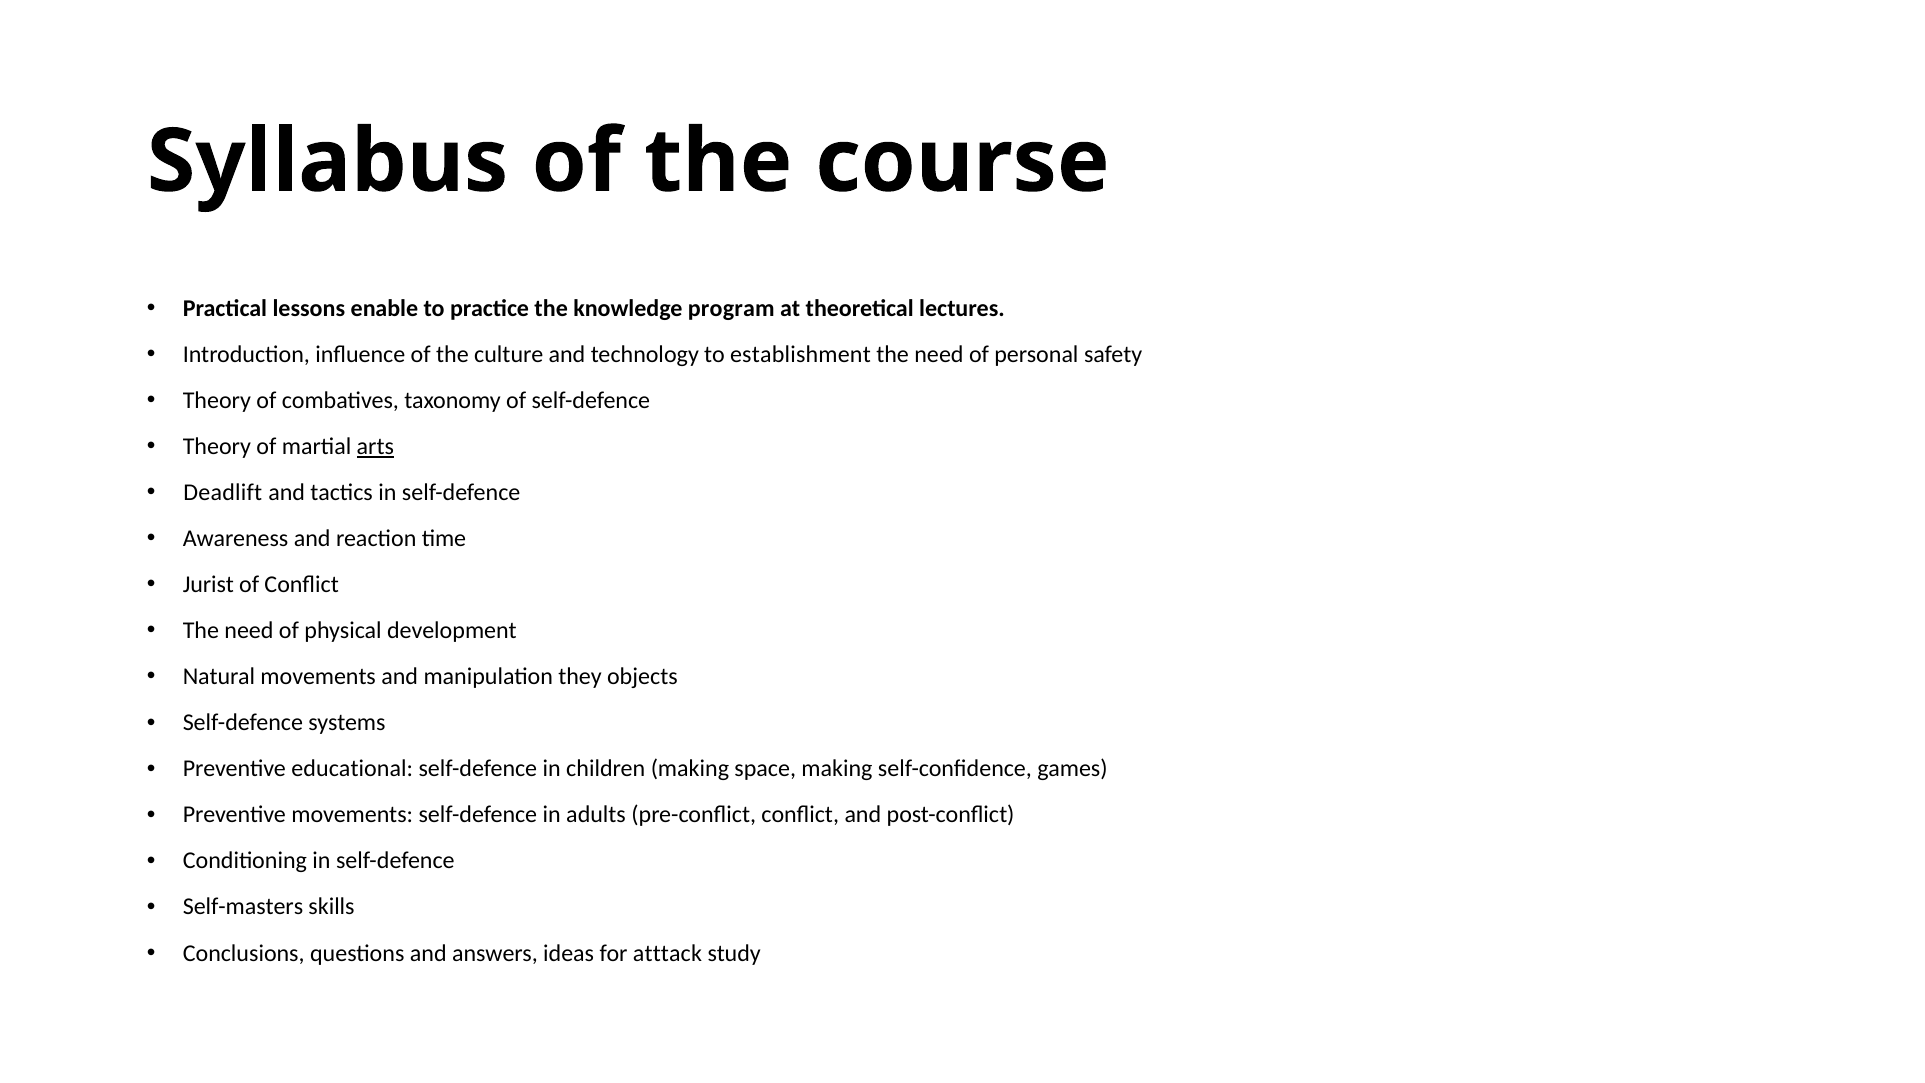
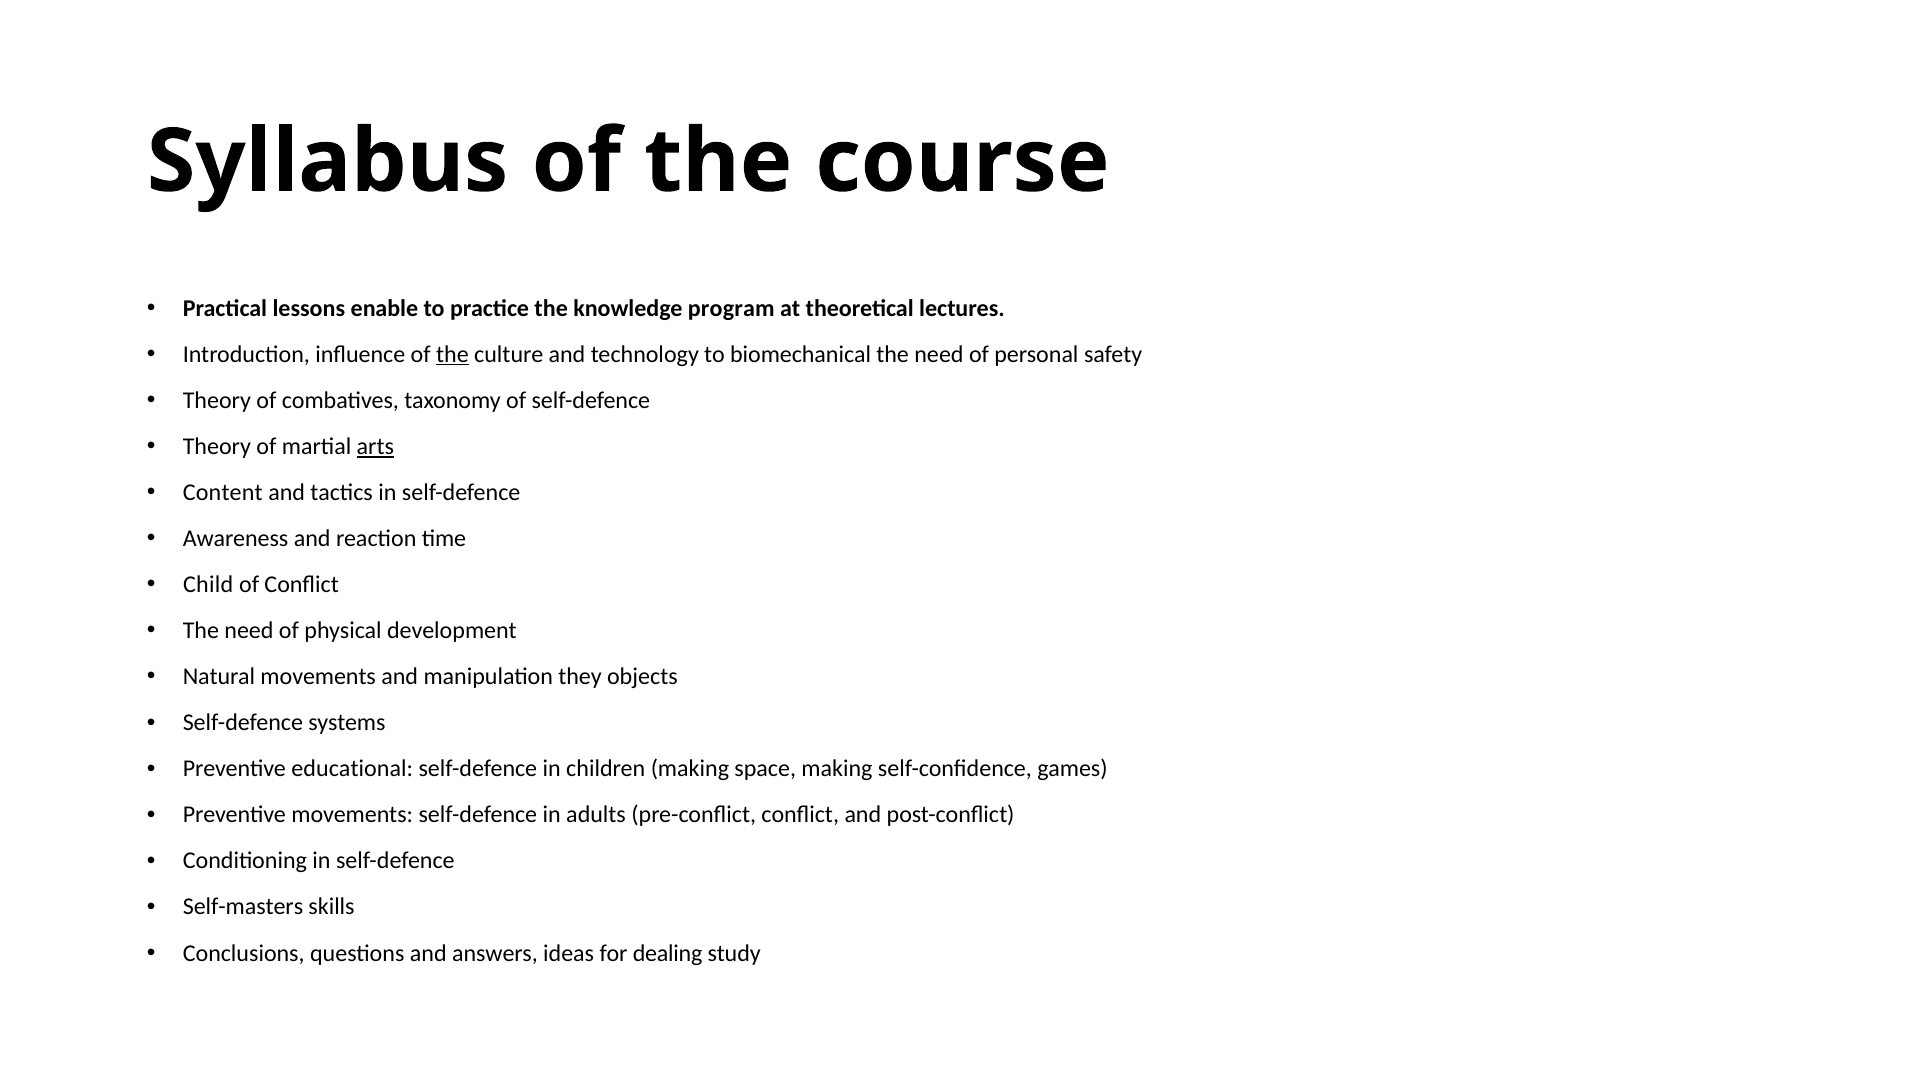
the at (452, 354) underline: none -> present
establishment: establishment -> biomechanical
Deadlift: Deadlift -> Content
Jurist: Jurist -> Child
atttack: atttack -> dealing
